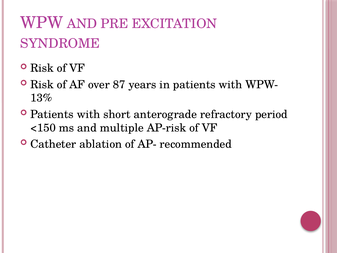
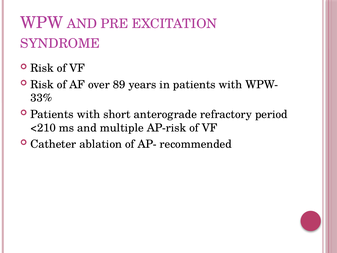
87: 87 -> 89
13%: 13% -> 33%
<150: <150 -> <210
